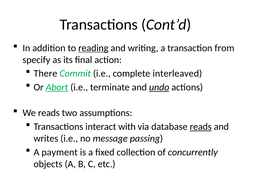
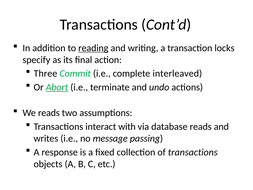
from: from -> locks
There: There -> Three
undo underline: present -> none
reads at (201, 127) underline: present -> none
payment: payment -> response
of concurrently: concurrently -> transactions
